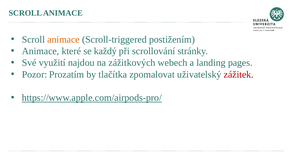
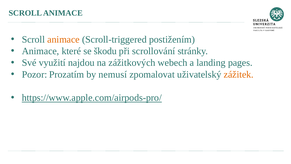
každý: každý -> škodu
tlačítka: tlačítka -> nemusí
zážitek colour: red -> orange
